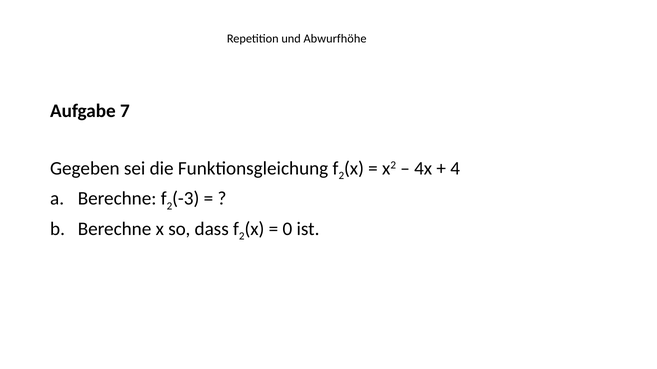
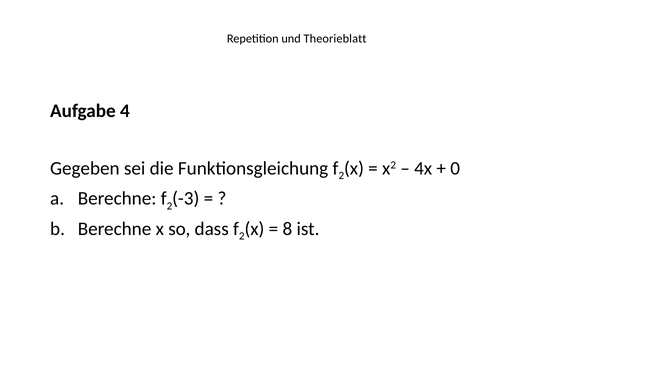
Abwurfhöhe: Abwurfhöhe -> Theorieblatt
7: 7 -> 4
4: 4 -> 0
0: 0 -> 8
